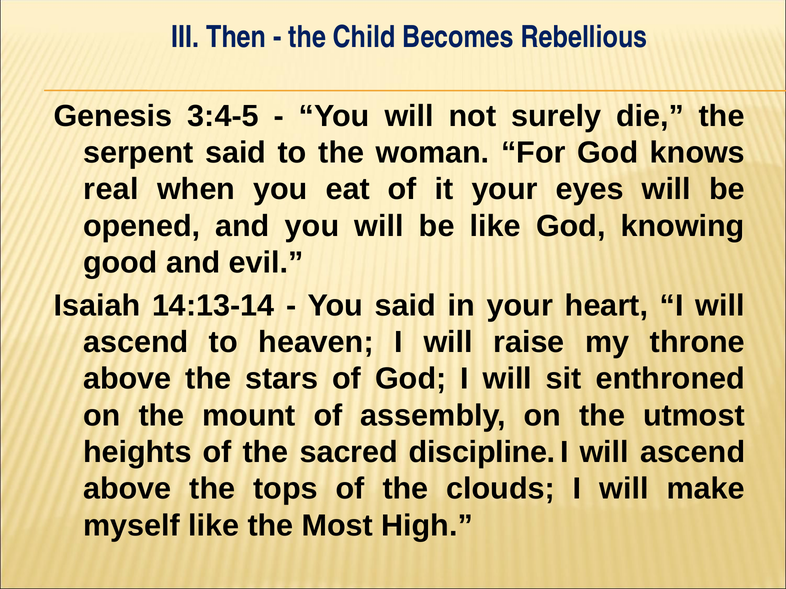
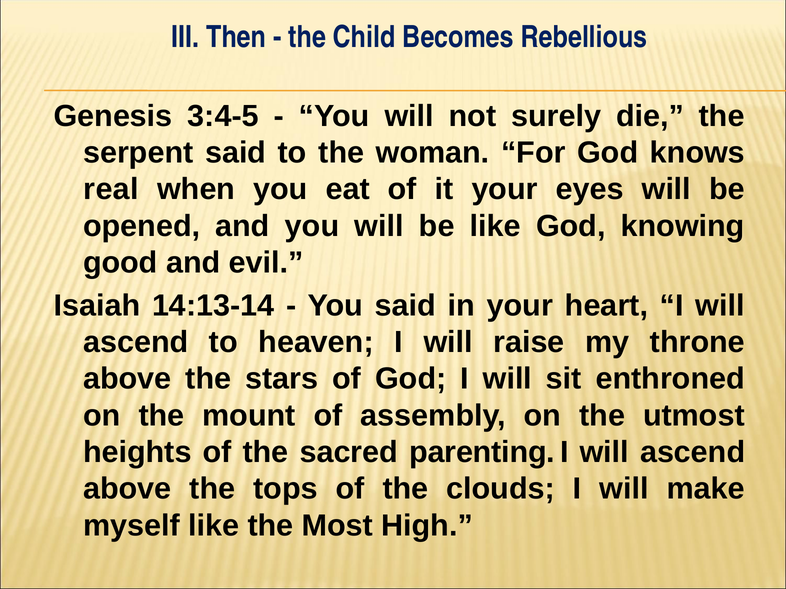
discipline: discipline -> parenting
